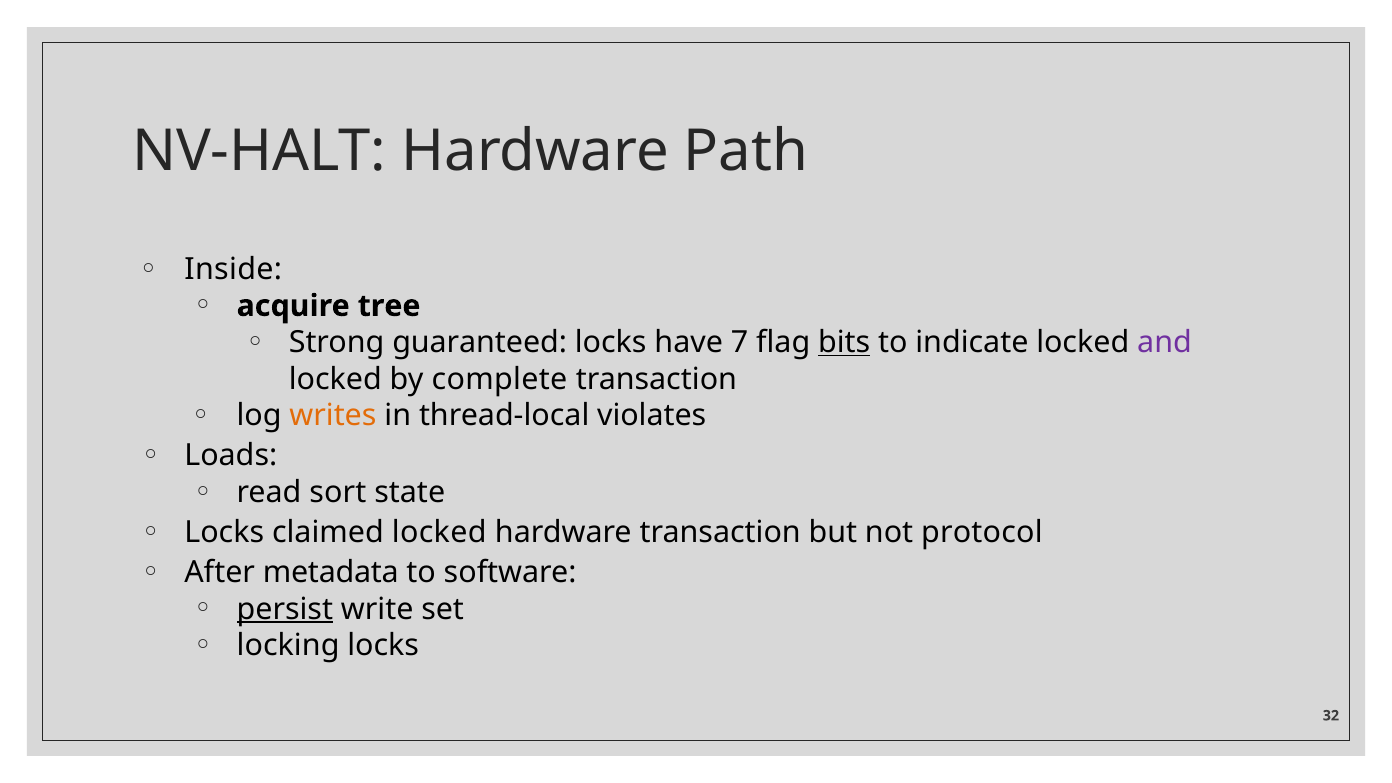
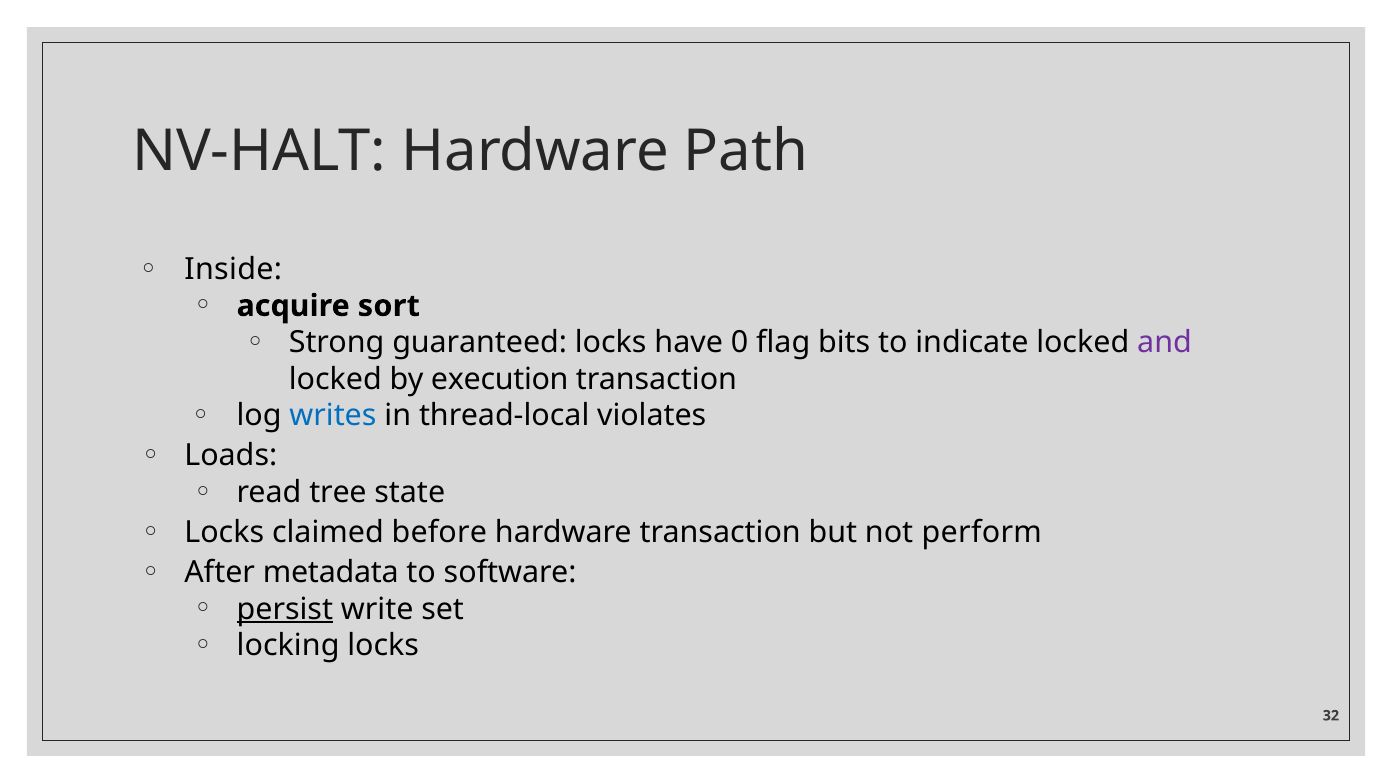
tree: tree -> sort
7: 7 -> 0
bits underline: present -> none
complete: complete -> execution
writes colour: orange -> blue
sort: sort -> tree
claimed locked: locked -> before
protocol: protocol -> perform
